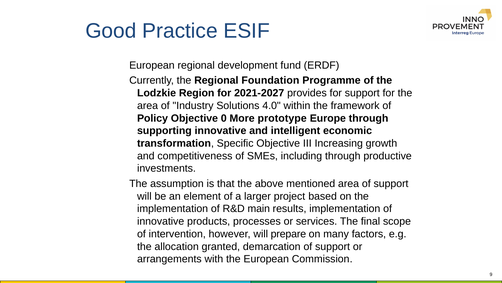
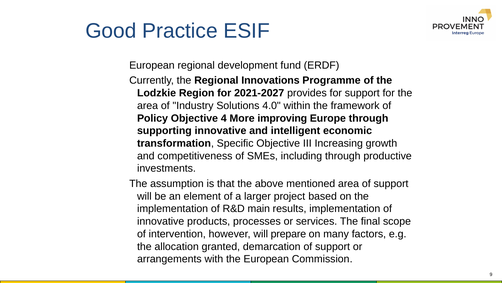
Foundation: Foundation -> Innovations
0: 0 -> 4
prototype: prototype -> improving
